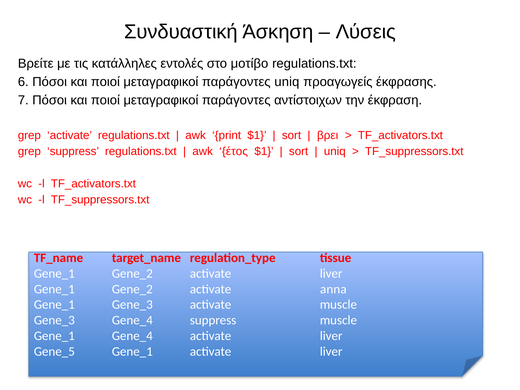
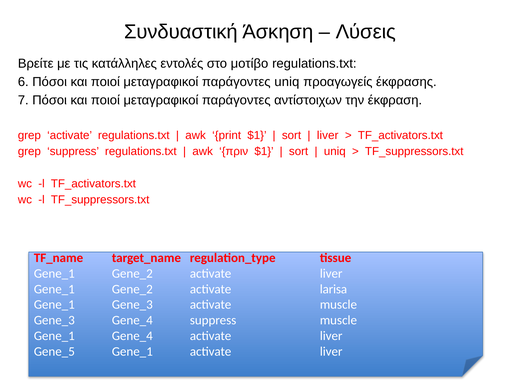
βρει at (328, 135): βρει -> liver
έτος: έτος -> πριν
anna: anna -> larisa
